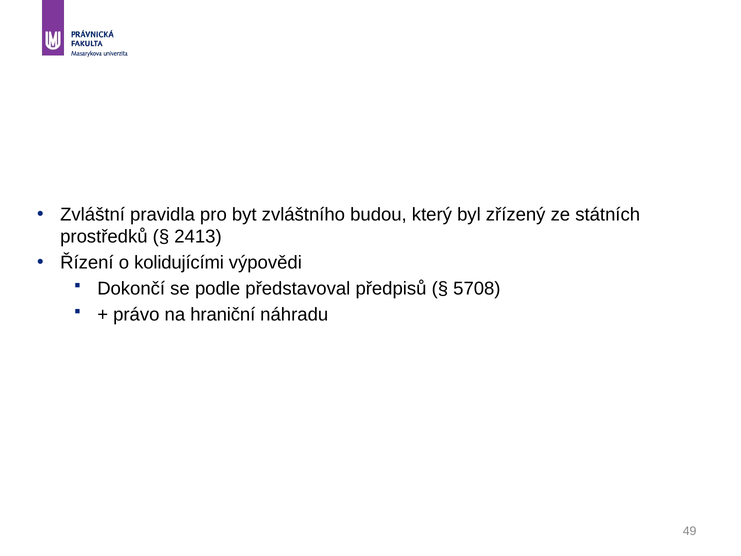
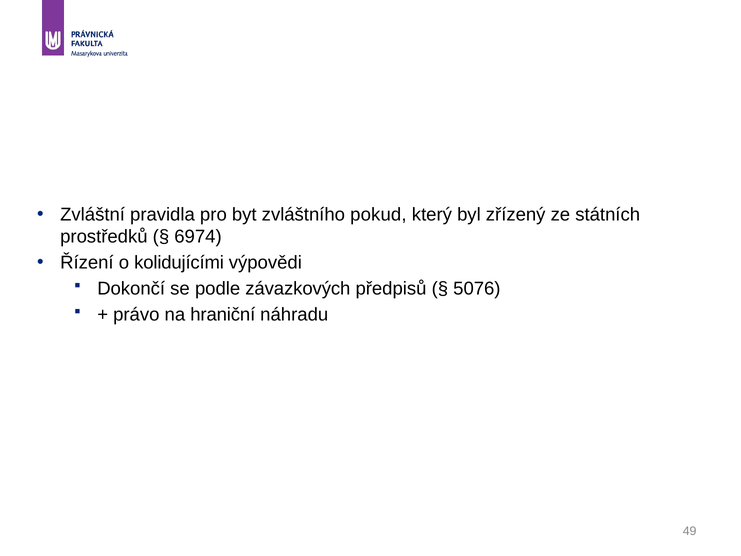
budou: budou -> pokud
2413: 2413 -> 6974
představoval: představoval -> závazkových
5708: 5708 -> 5076
